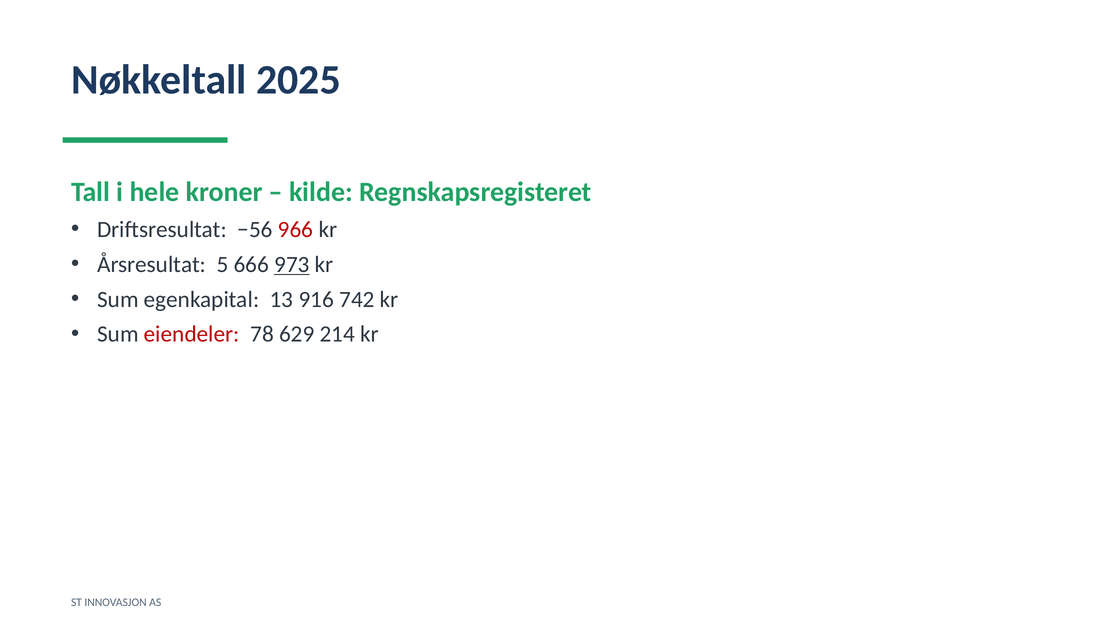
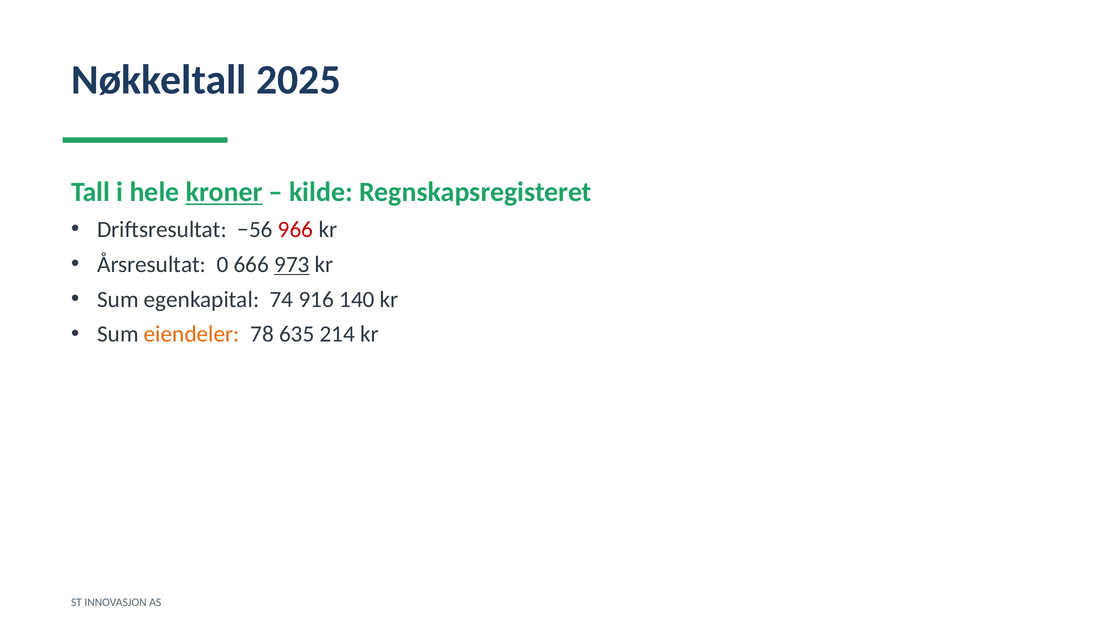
kroner underline: none -> present
5: 5 -> 0
13: 13 -> 74
742: 742 -> 140
eiendeler colour: red -> orange
629: 629 -> 635
